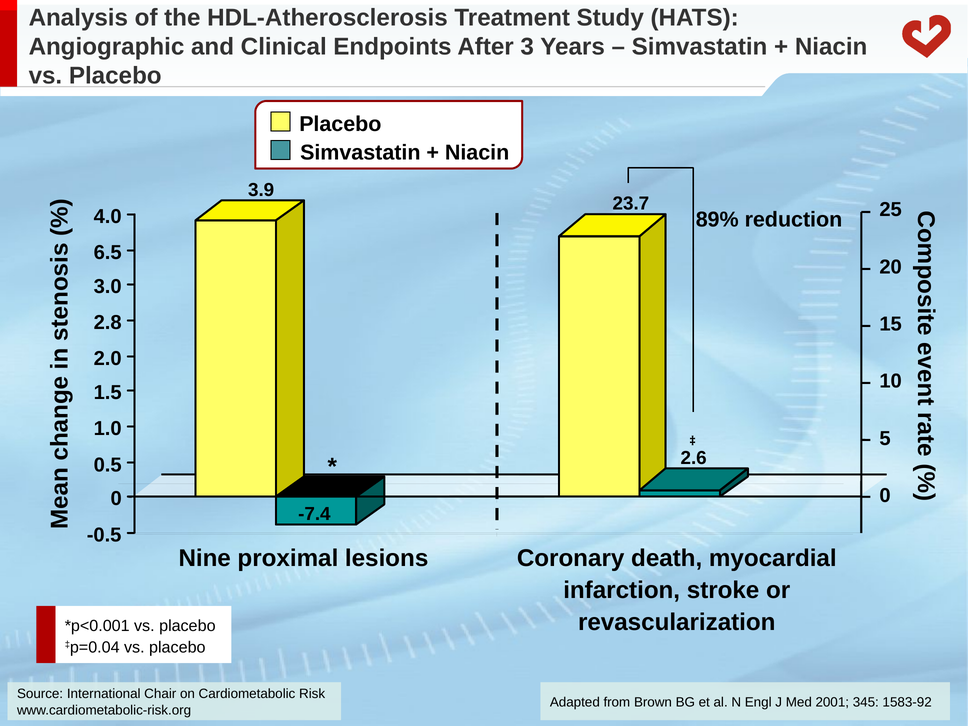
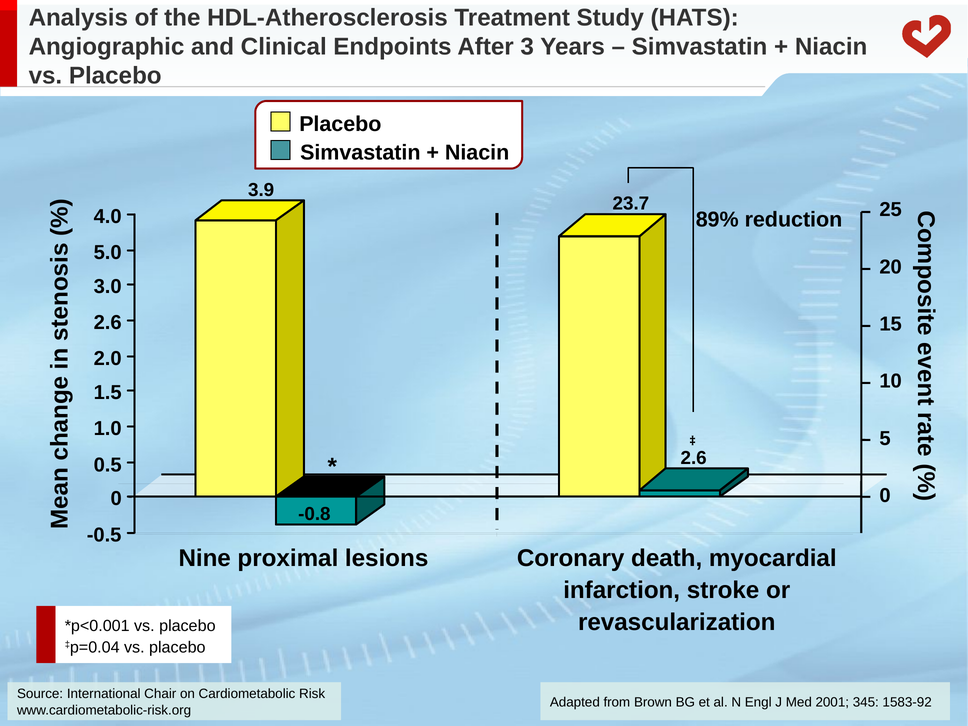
6.5: 6.5 -> 5.0
2.8 at (108, 323): 2.8 -> 2.6
-7.4: -7.4 -> -0.8
